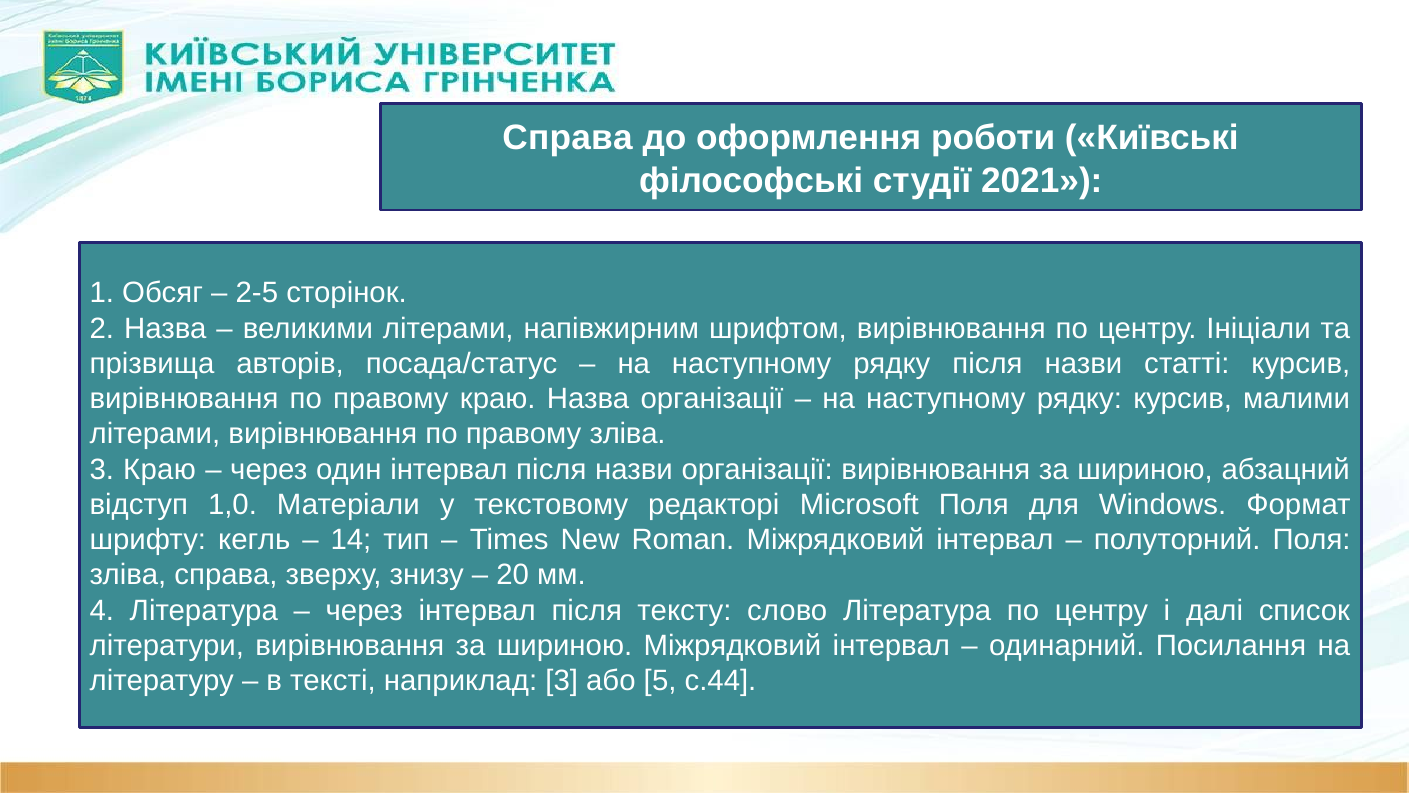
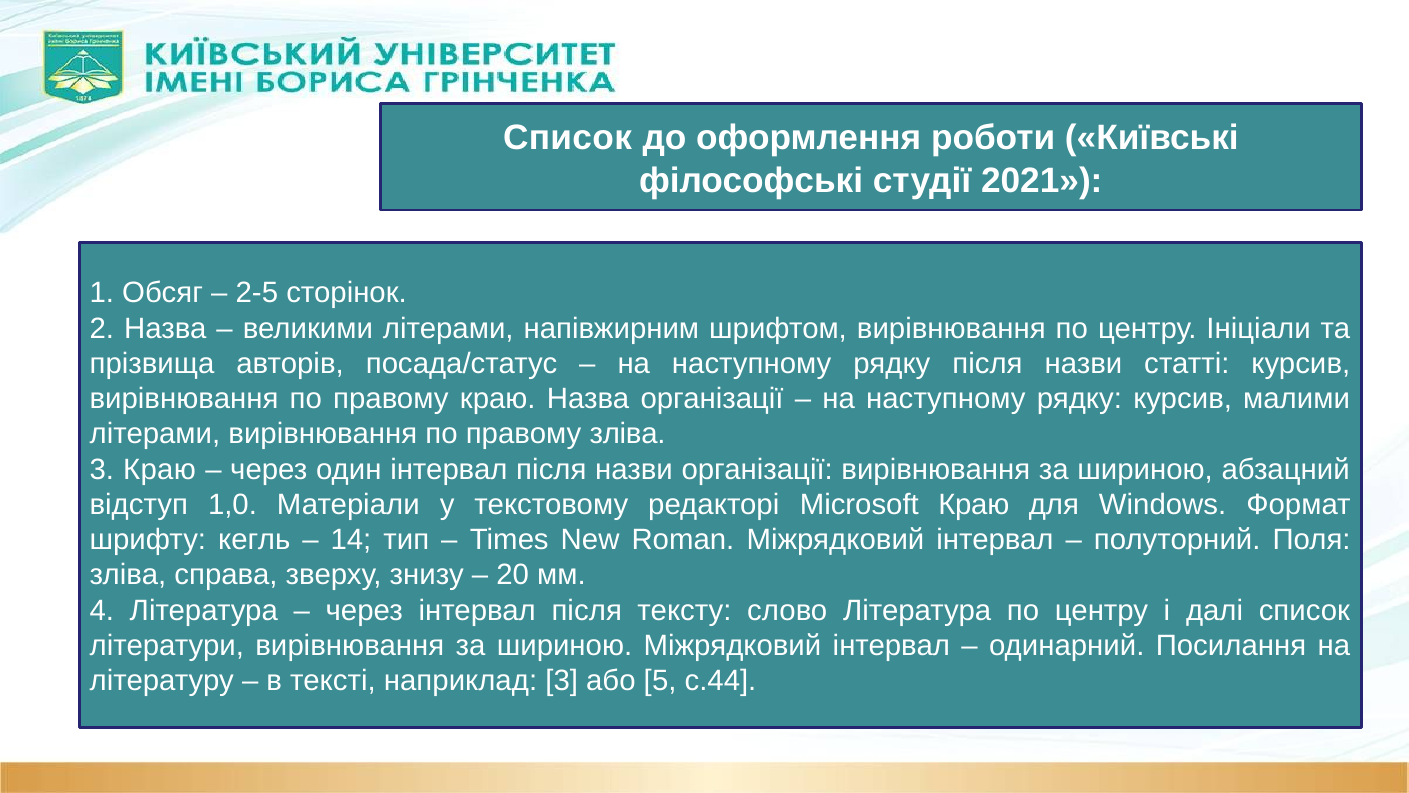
Справа at (568, 138): Справа -> Список
Microsoft Поля: Поля -> Краю
